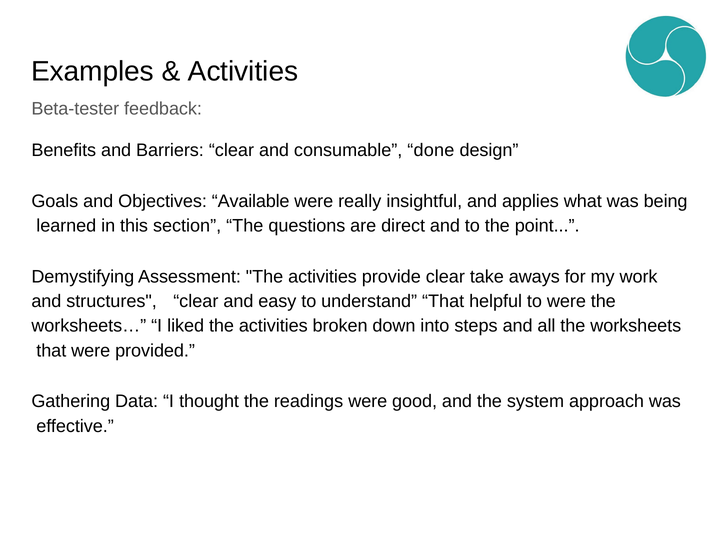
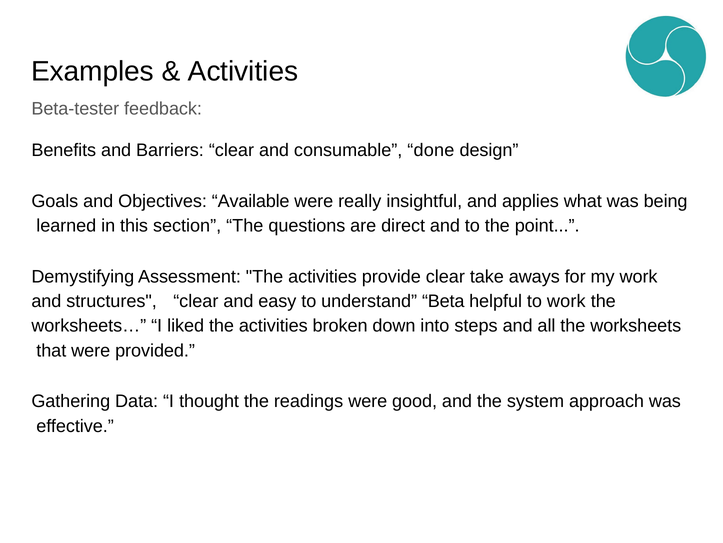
understand That: That -> Beta
to were: were -> work
